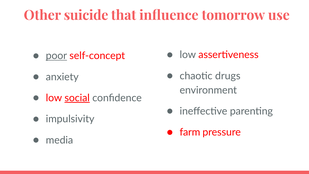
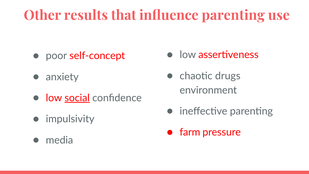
suicide: suicide -> results
influence tomorrow: tomorrow -> parenting
poor underline: present -> none
